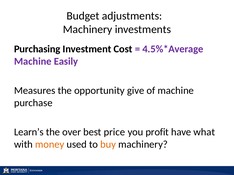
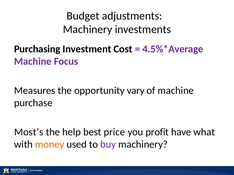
Easily: Easily -> Focus
give: give -> vary
Learn’s: Learn’s -> Most’s
over: over -> help
buy colour: orange -> purple
